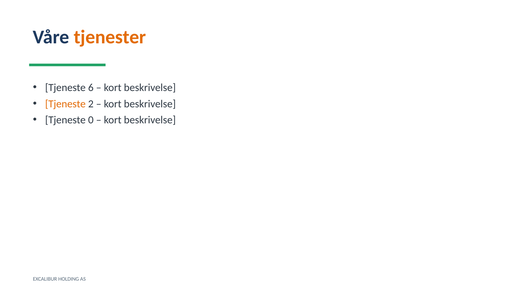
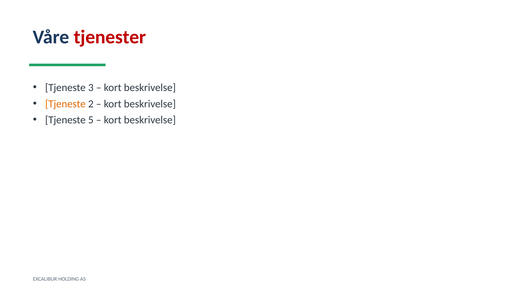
tjenester colour: orange -> red
6: 6 -> 3
0: 0 -> 5
